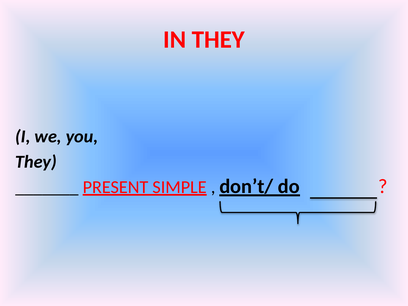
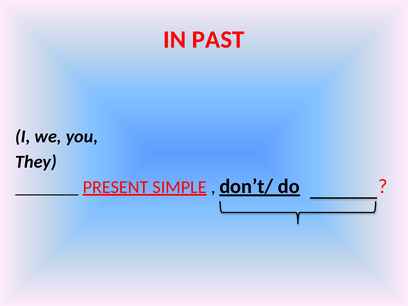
IN THEY: THEY -> PAST
